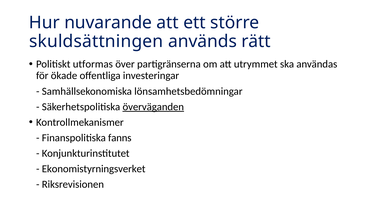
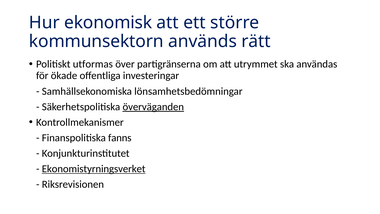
nuvarande: nuvarande -> ekonomisk
skuldsättningen: skuldsättningen -> kommunsektorn
Ekonomistyrningsverket underline: none -> present
